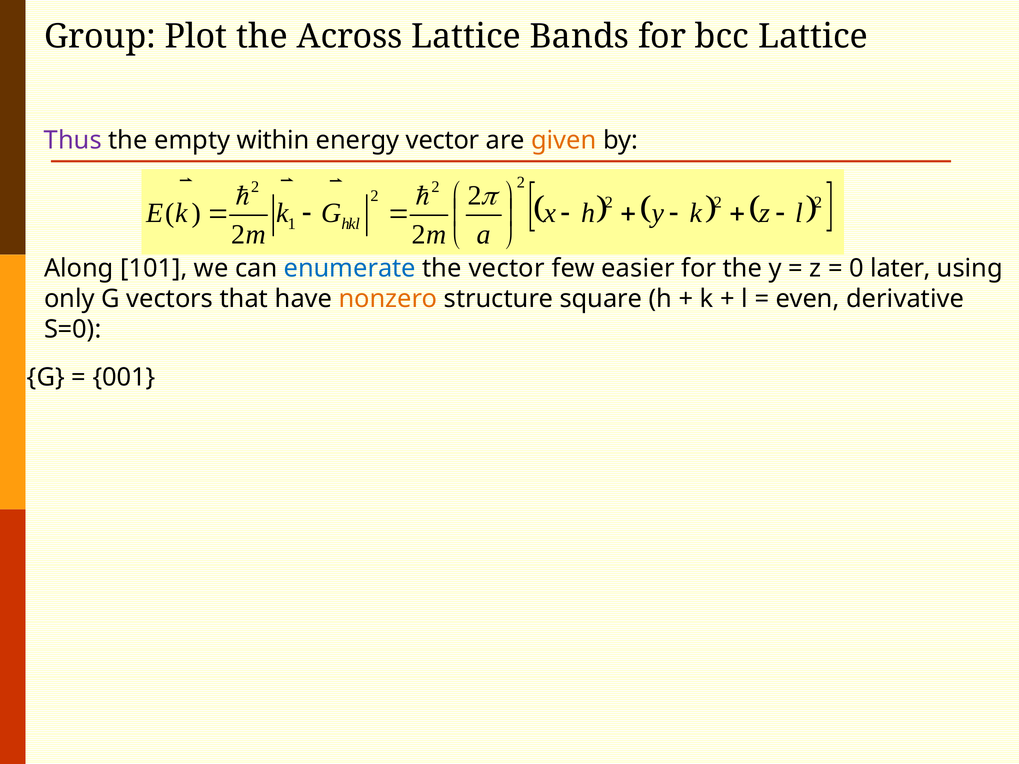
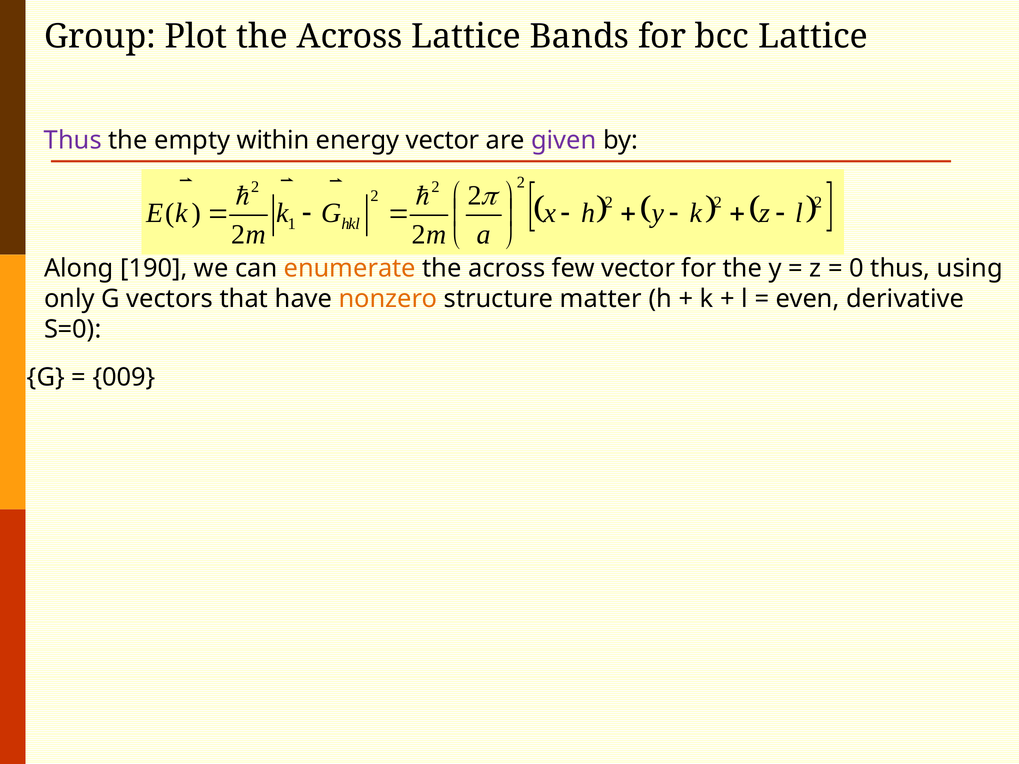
given colour: orange -> purple
101: 101 -> 190
enumerate colour: blue -> orange
vector at (507, 268): vector -> across
few easier: easier -> vector
0 later: later -> thus
square: square -> matter
001: 001 -> 009
